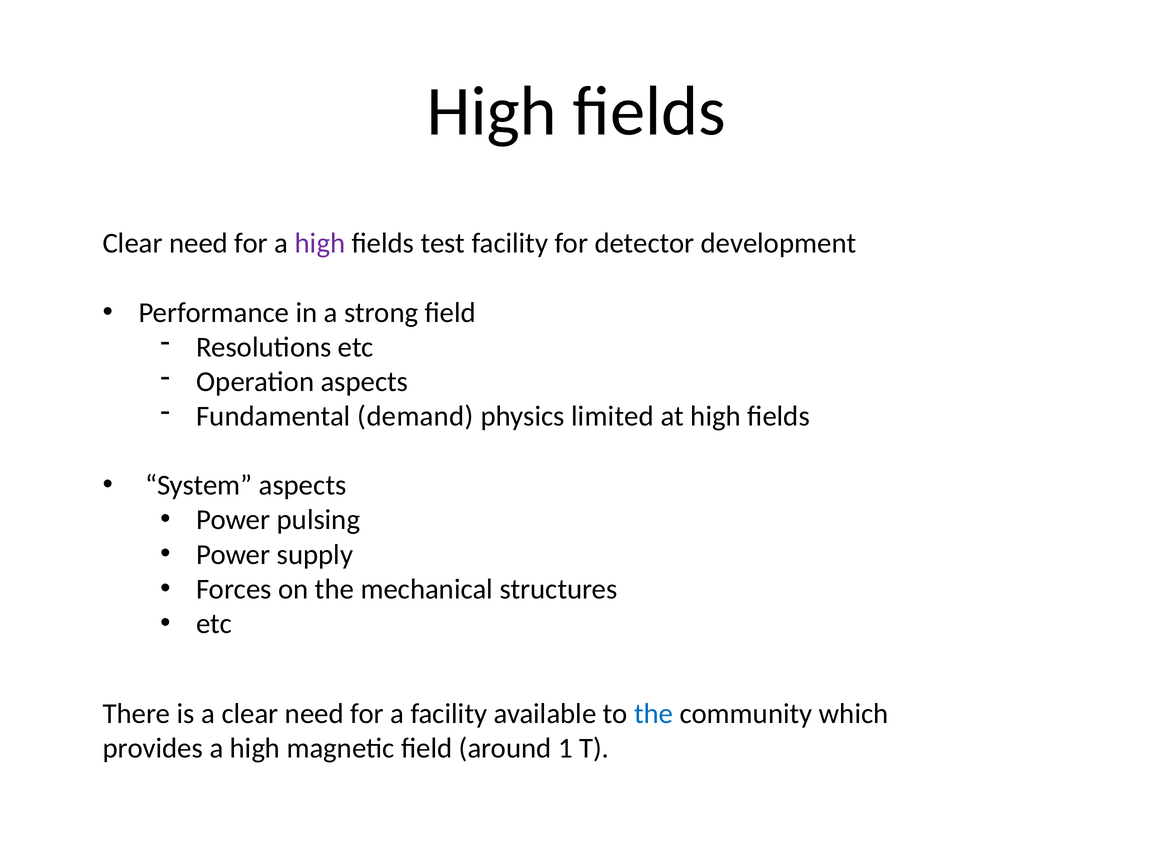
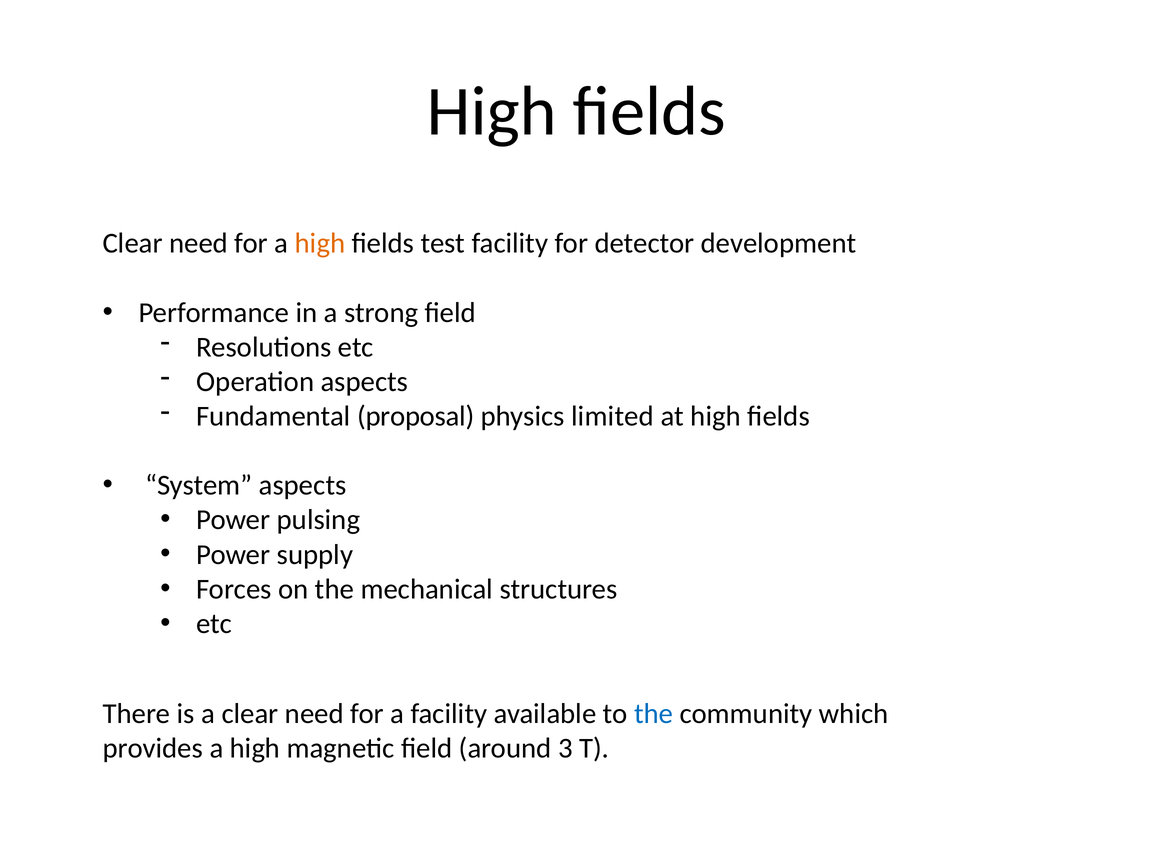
high at (320, 244) colour: purple -> orange
demand: demand -> proposal
1: 1 -> 3
